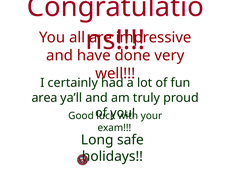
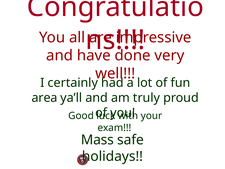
Long: Long -> Mass
